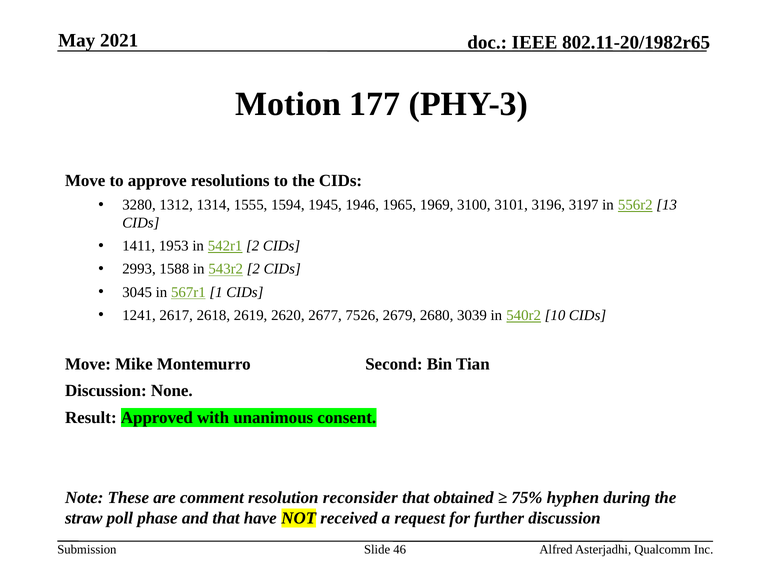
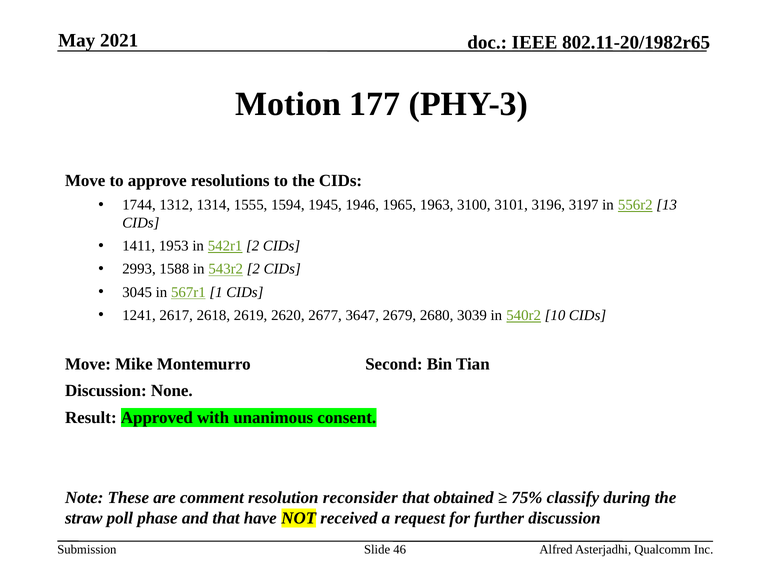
3280: 3280 -> 1744
1969: 1969 -> 1963
7526: 7526 -> 3647
hyphen: hyphen -> classify
